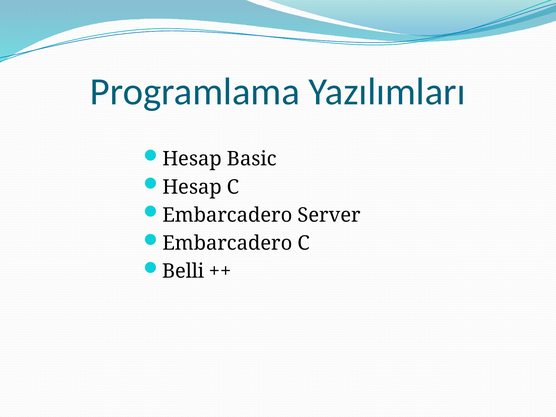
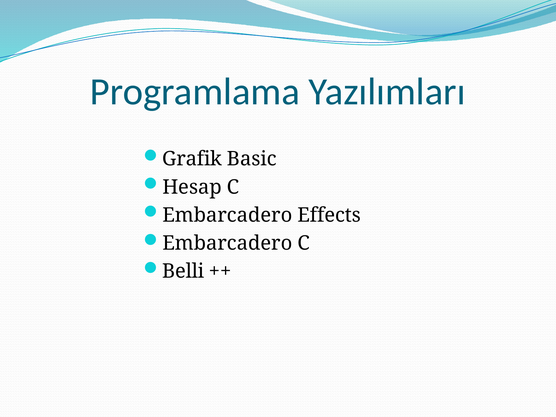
Hesap at (192, 159): Hesap -> Grafik
Server: Server -> Effects
